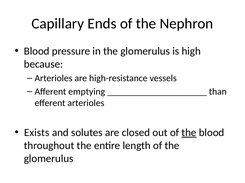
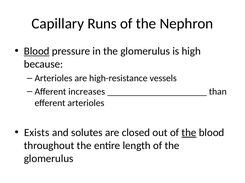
Ends: Ends -> Runs
Blood at (37, 51) underline: none -> present
emptying: emptying -> increases
